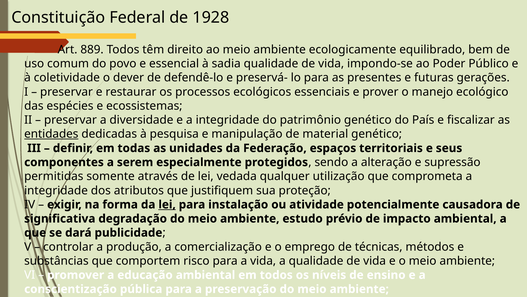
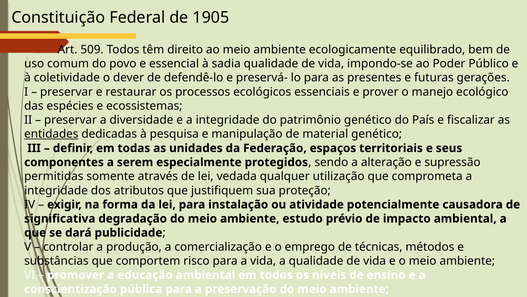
1928: 1928 -> 1905
889: 889 -> 509
lei at (167, 204) underline: present -> none
